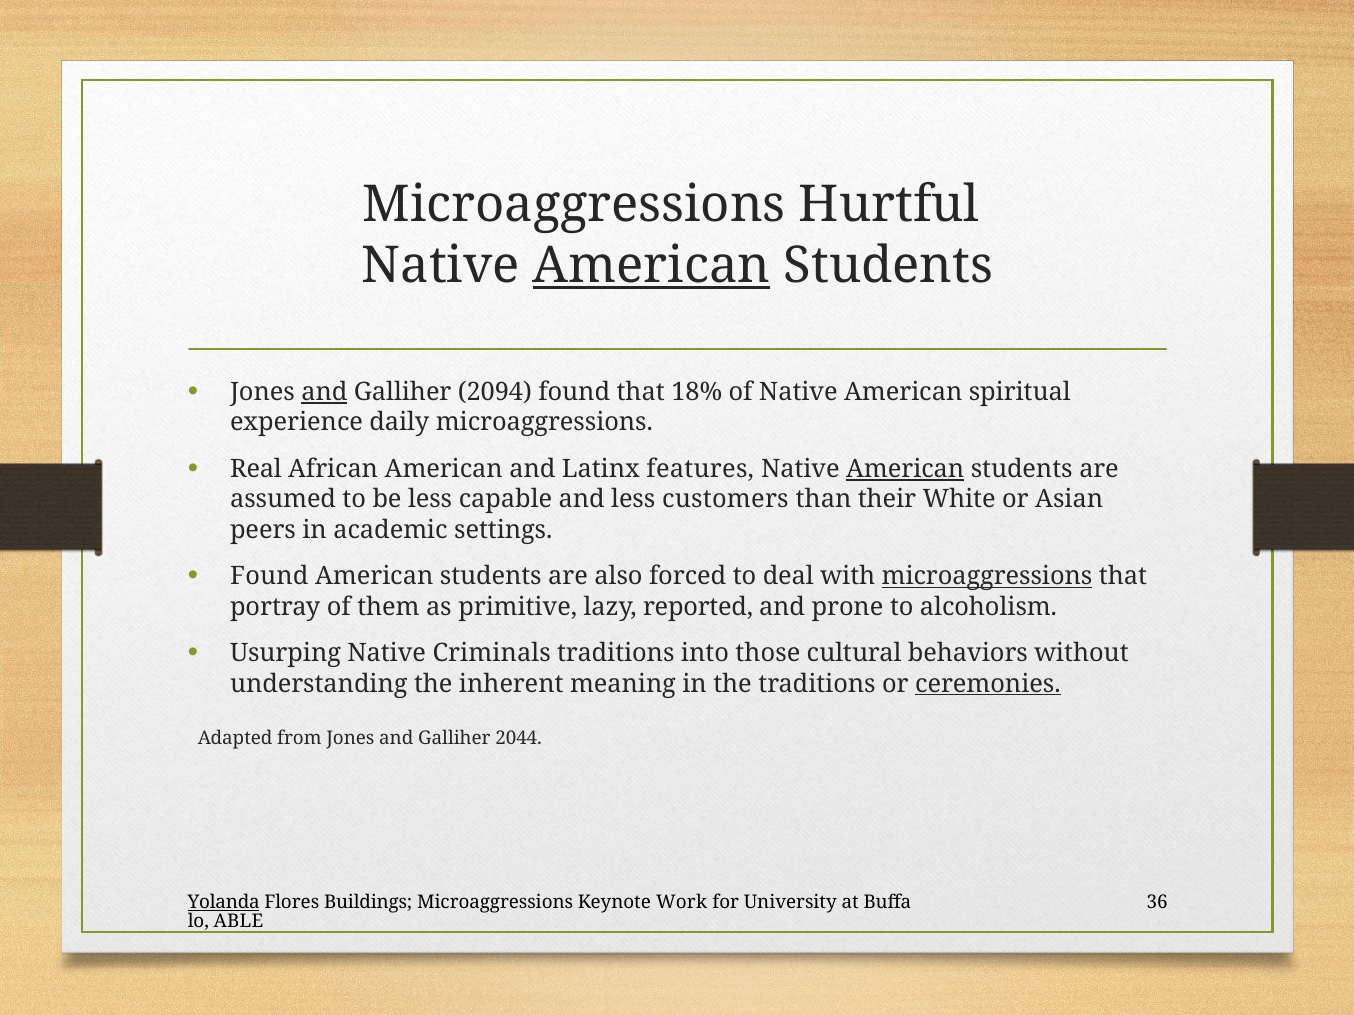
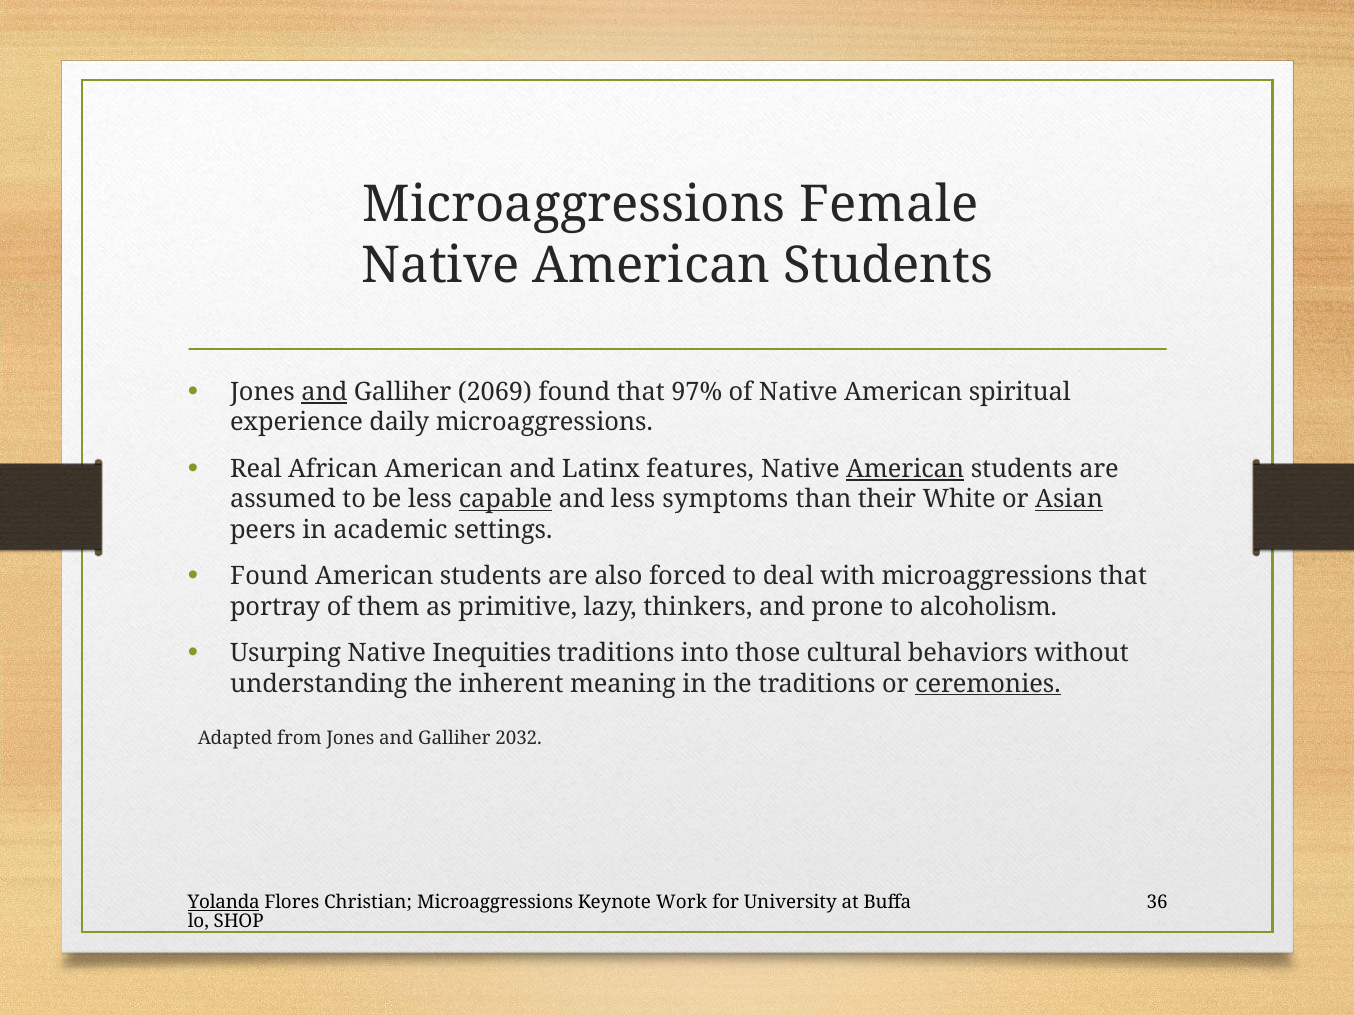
Hurtful: Hurtful -> Female
American at (652, 266) underline: present -> none
2094: 2094 -> 2069
18%: 18% -> 97%
capable underline: none -> present
customers: customers -> symptoms
Asian underline: none -> present
microaggressions at (987, 577) underline: present -> none
reported: reported -> thinkers
Criminals: Criminals -> Inequities
2044: 2044 -> 2032
Buildings: Buildings -> Christian
ABLE: ABLE -> SHOP
